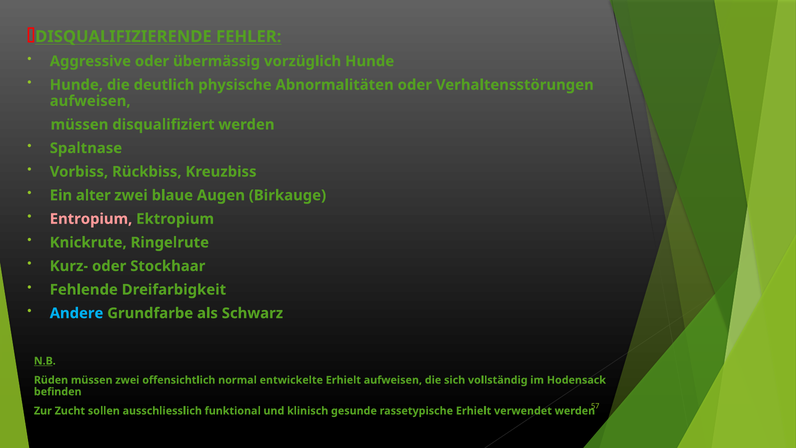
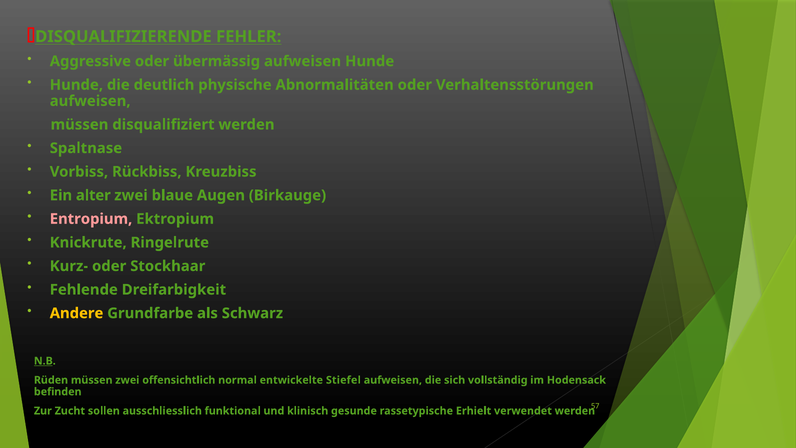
übermässig vorzüglich: vorzüglich -> aufweisen
Andere colour: light blue -> yellow
entwickelte Erhielt: Erhielt -> Stiefel
